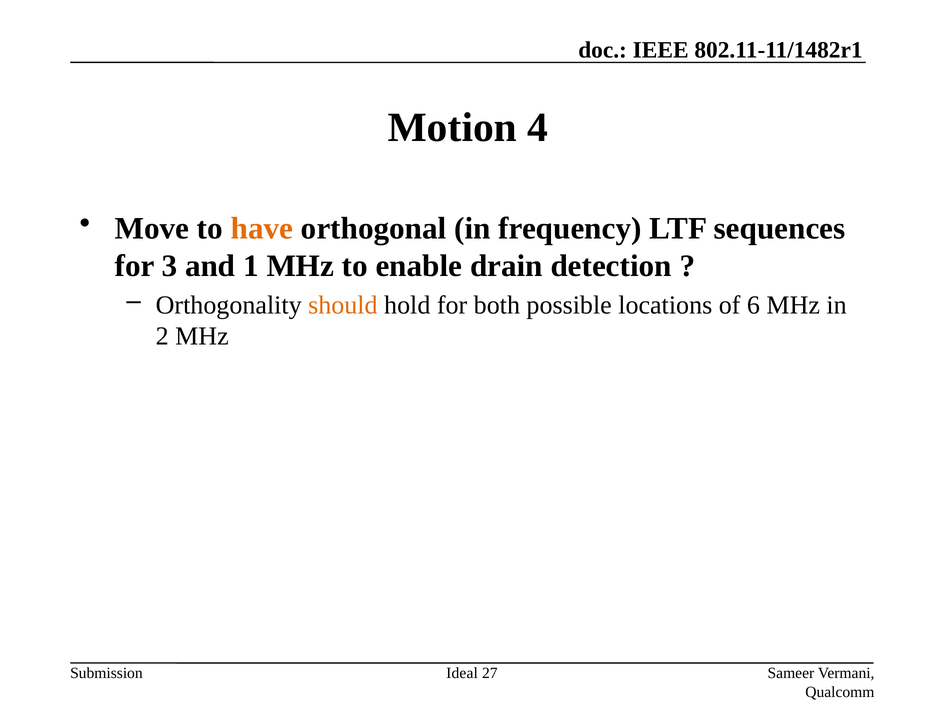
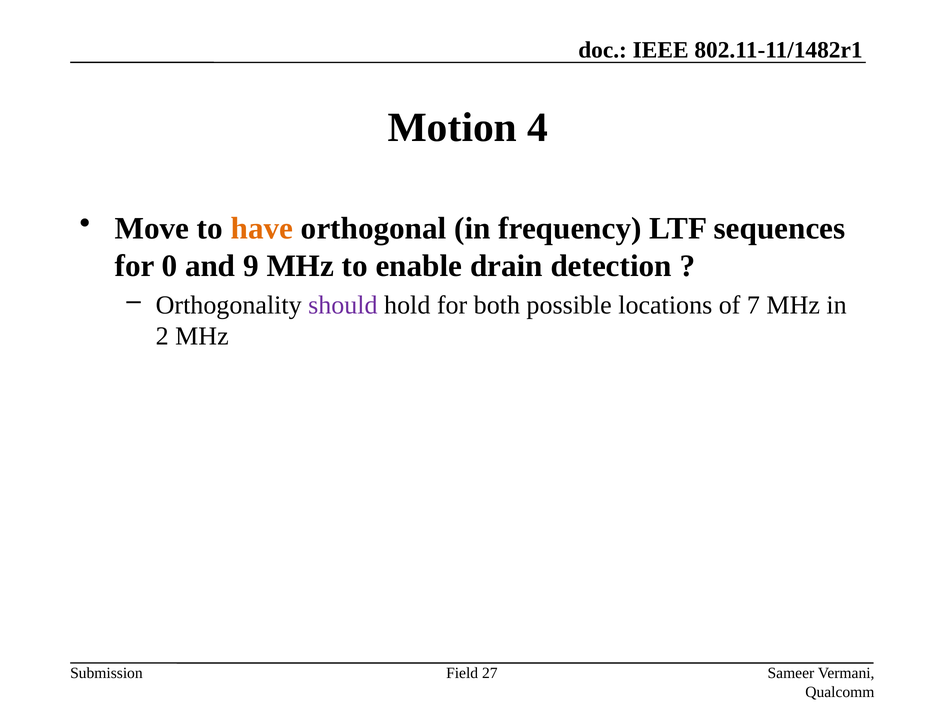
3: 3 -> 0
1: 1 -> 9
should colour: orange -> purple
6: 6 -> 7
Ideal: Ideal -> Field
